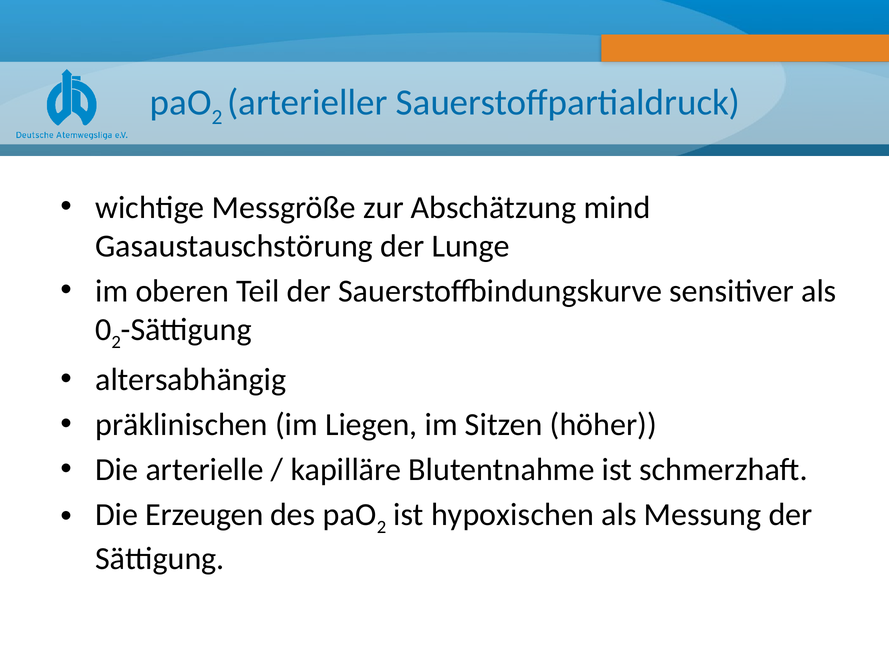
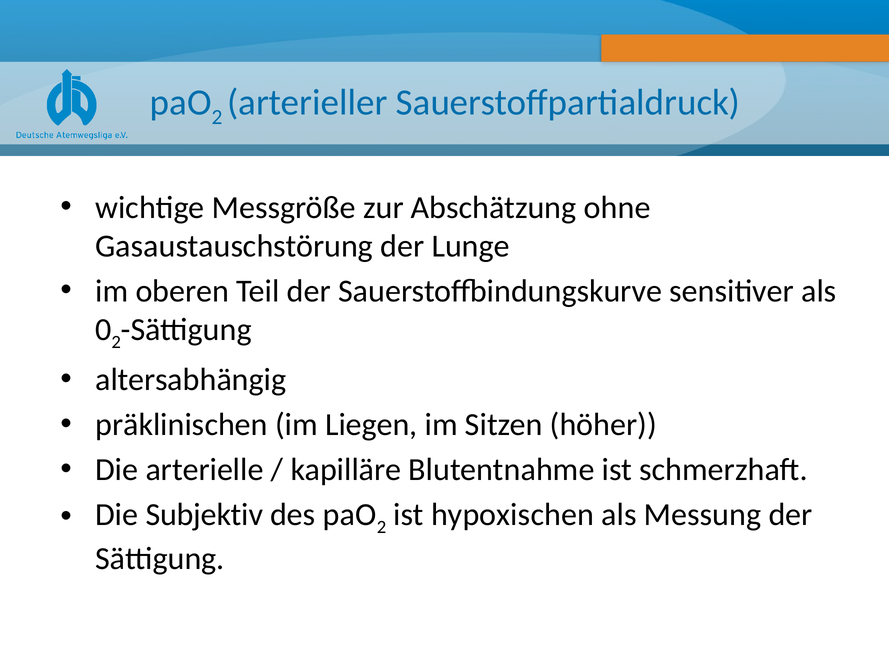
mind: mind -> ohne
Erzeugen: Erzeugen -> Subjektiv
